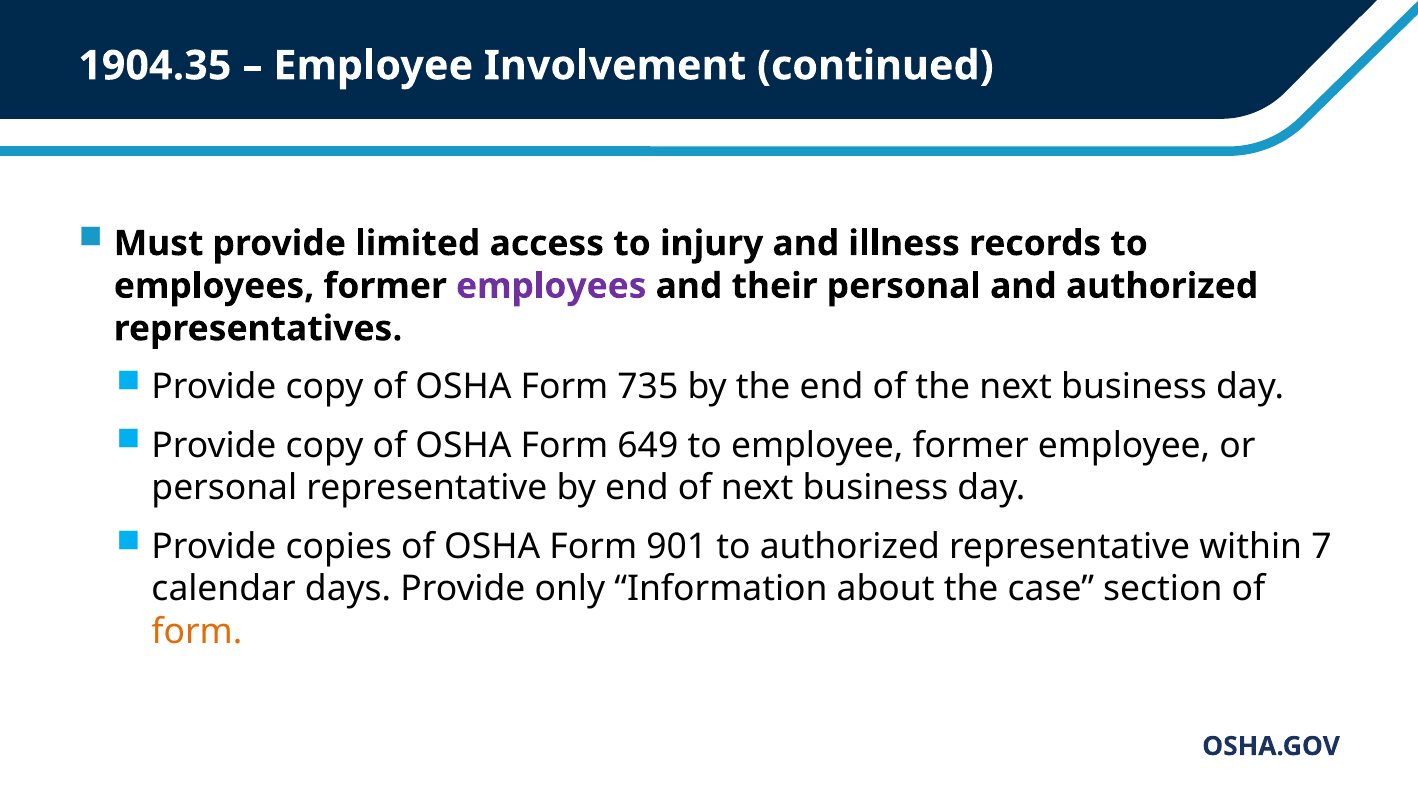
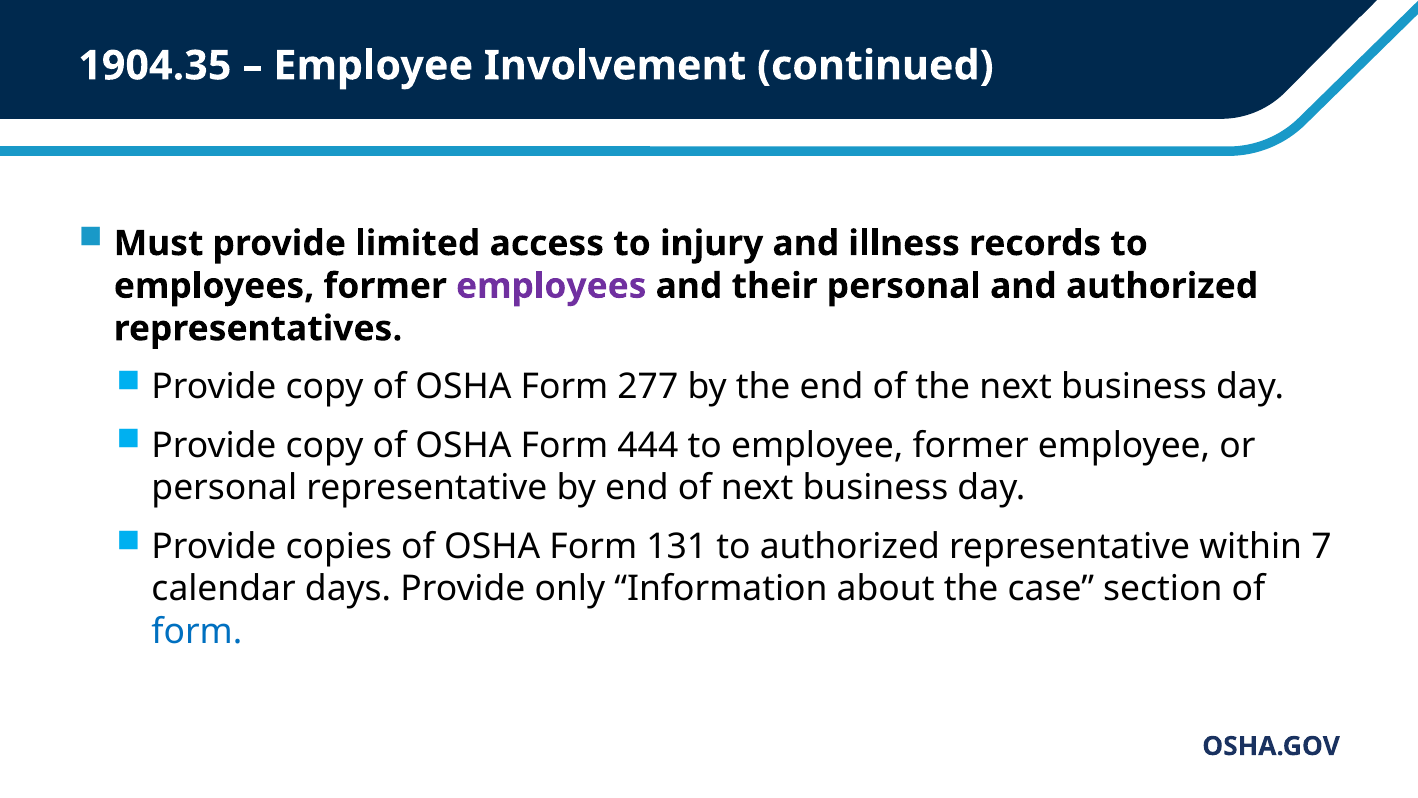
735: 735 -> 277
649: 649 -> 444
901: 901 -> 131
form at (197, 632) colour: orange -> blue
